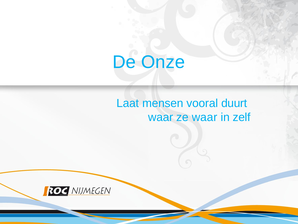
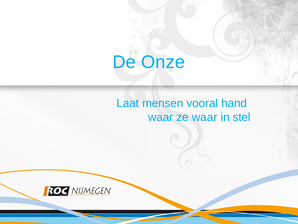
duurt: duurt -> hand
zelf: zelf -> stel
